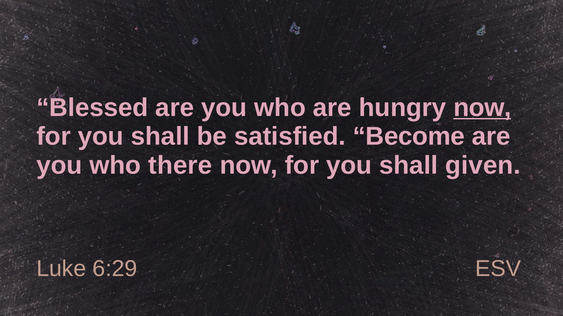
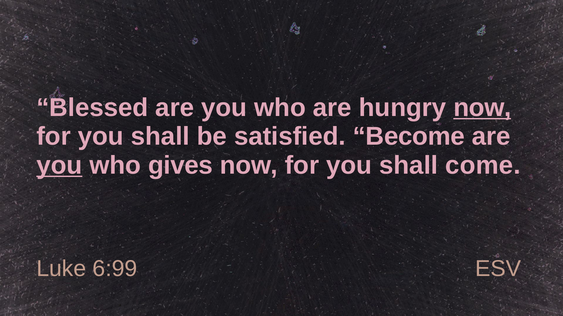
you at (59, 166) underline: none -> present
there: there -> gives
given: given -> come
6:29: 6:29 -> 6:99
